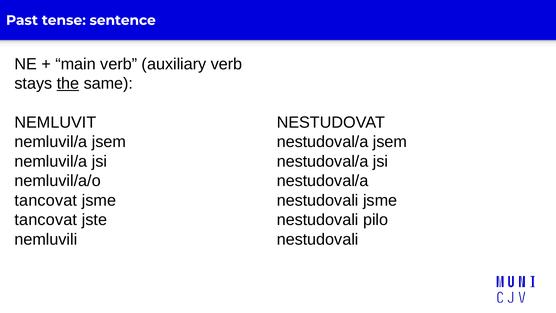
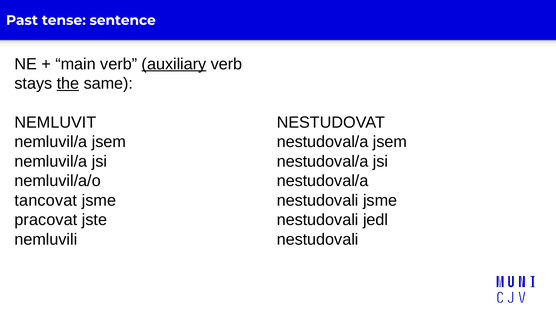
auxiliary underline: none -> present
tancovat at (46, 220): tancovat -> pracovat
pilo: pilo -> jedl
